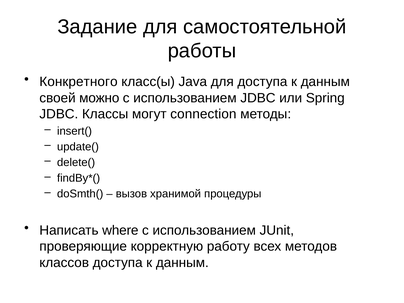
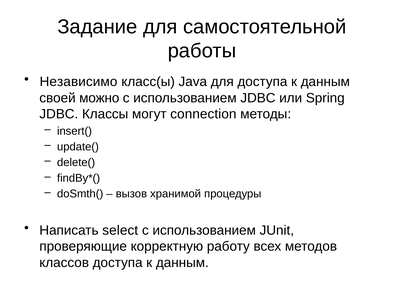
Конкретного: Конкретного -> Независимо
where: where -> select
